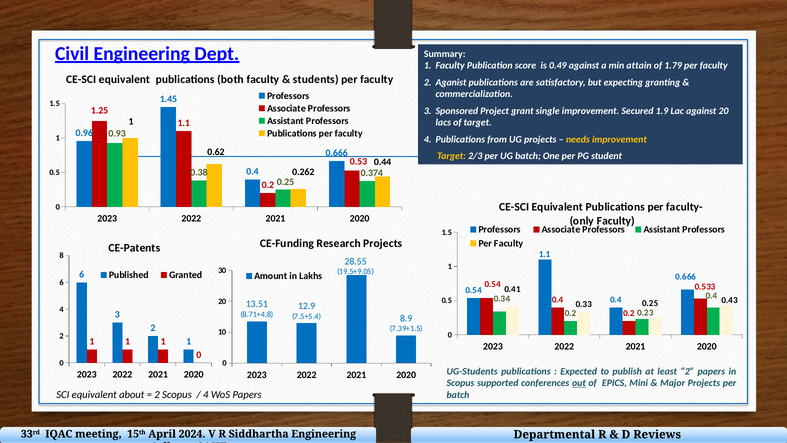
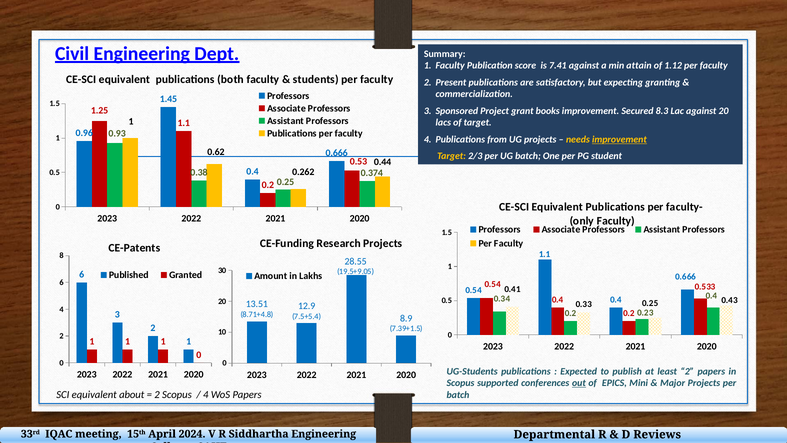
0.49: 0.49 -> 7.41
1.79: 1.79 -> 1.12
Aganist: Aganist -> Present
single: single -> books
1.9: 1.9 -> 8.3
improvement at (619, 139) underline: none -> present
